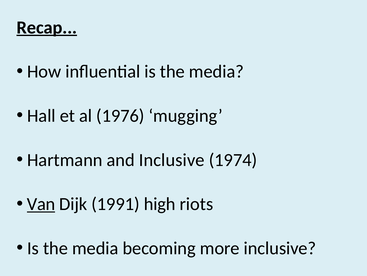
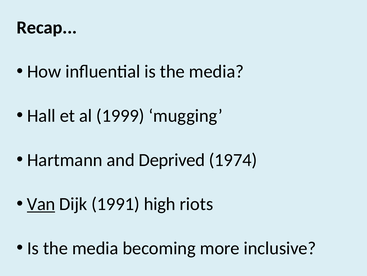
Recap underline: present -> none
1976: 1976 -> 1999
and Inclusive: Inclusive -> Deprived
